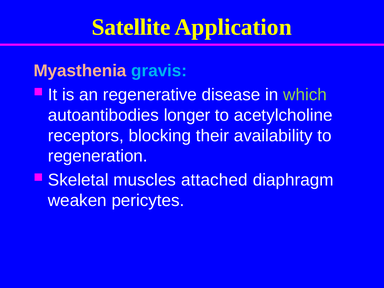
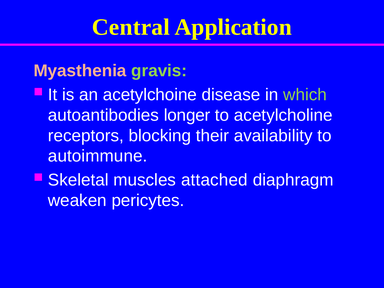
Satellite: Satellite -> Central
gravis colour: light blue -> light green
regenerative: regenerative -> acetylchoine
regeneration: regeneration -> autoimmune
